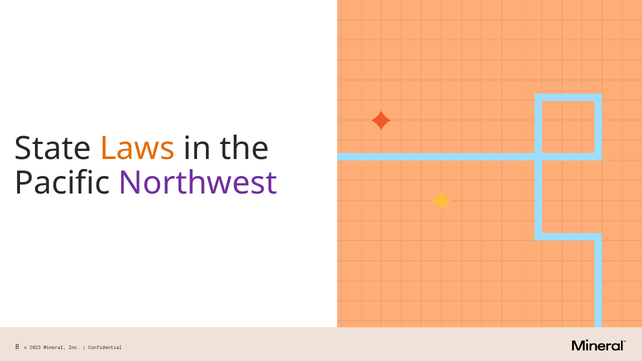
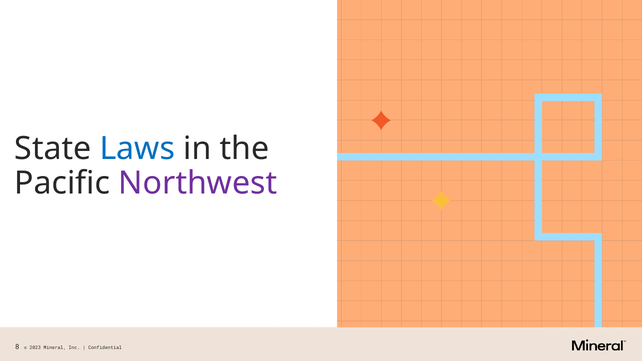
Laws colour: orange -> blue
